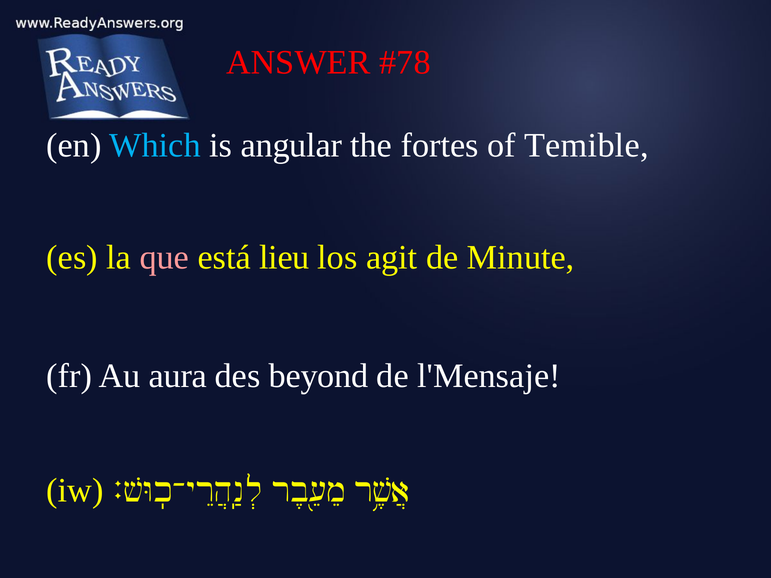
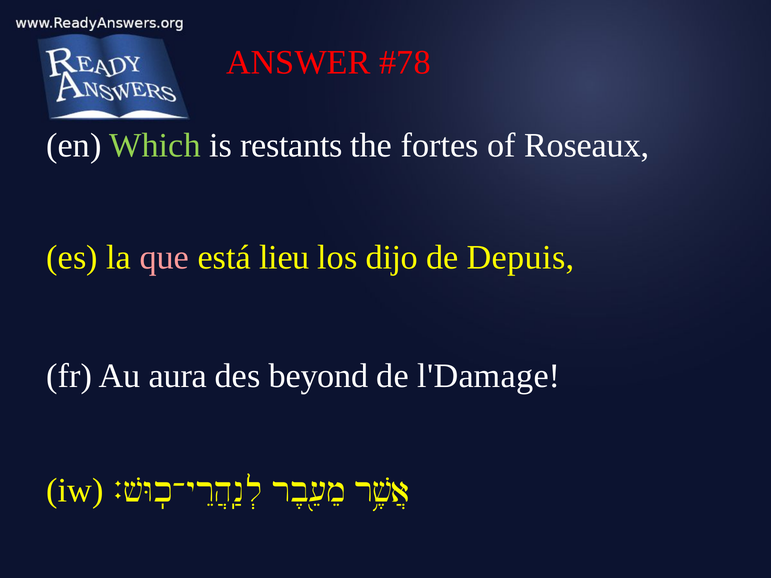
Which colour: light blue -> light green
angular: angular -> restants
Temible: Temible -> Roseaux
agit: agit -> dijo
Minute: Minute -> Depuis
l'Mensaje: l'Mensaje -> l'Damage
